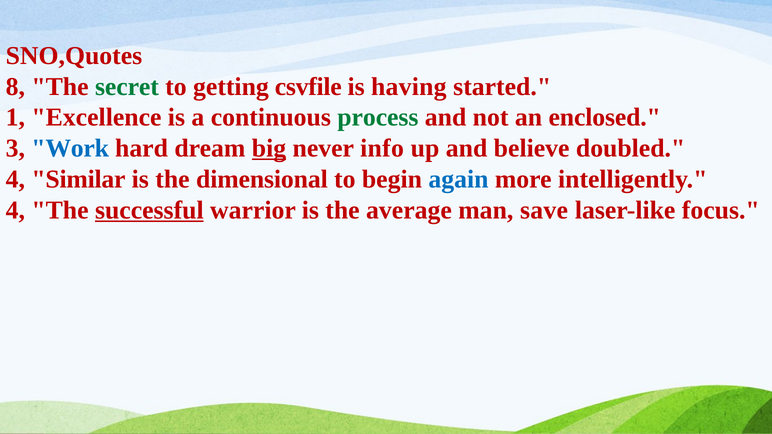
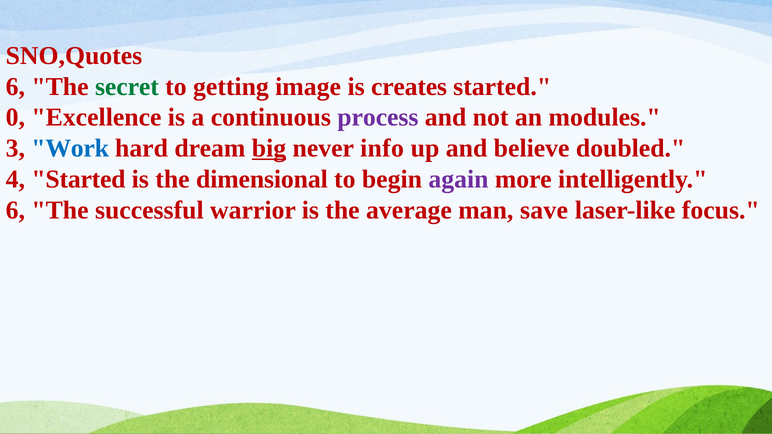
8 at (15, 87): 8 -> 6
csvfile: csvfile -> image
having: having -> creates
1: 1 -> 0
process colour: green -> purple
enclosed: enclosed -> modules
4 Similar: Similar -> Started
again colour: blue -> purple
4 at (15, 210): 4 -> 6
successful underline: present -> none
